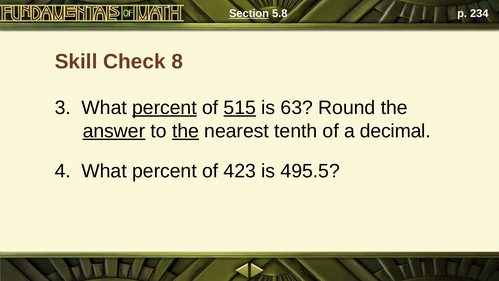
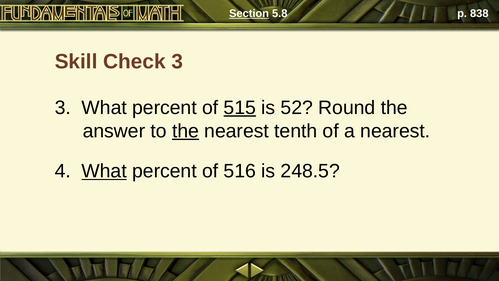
234: 234 -> 838
Check 8: 8 -> 3
percent at (164, 108) underline: present -> none
63: 63 -> 52
answer underline: present -> none
a decimal: decimal -> nearest
What at (104, 171) underline: none -> present
423: 423 -> 516
495.5: 495.5 -> 248.5
